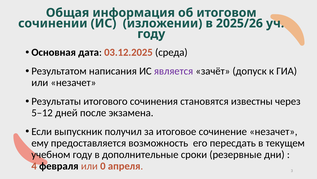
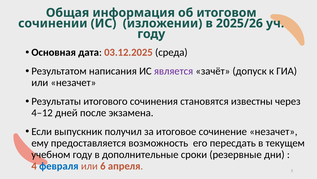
5–12: 5–12 -> 4–12
февраля colour: black -> blue
0: 0 -> 6
